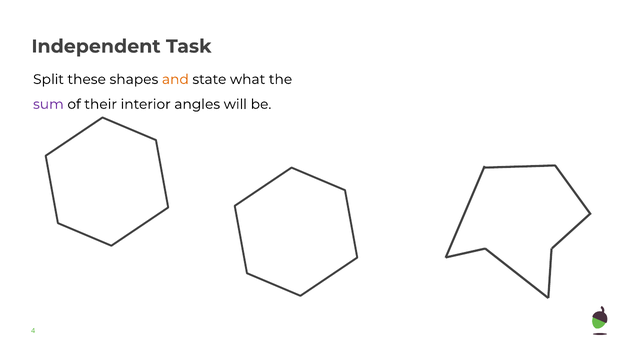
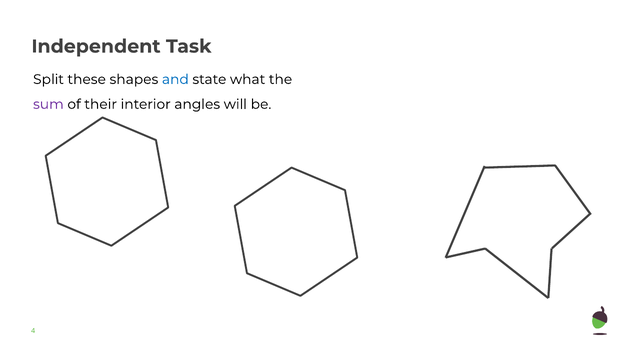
and colour: orange -> blue
